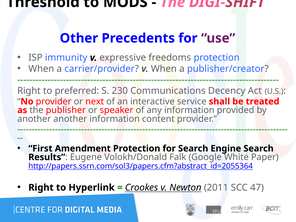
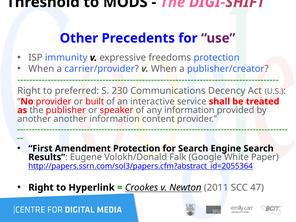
next: next -> built
